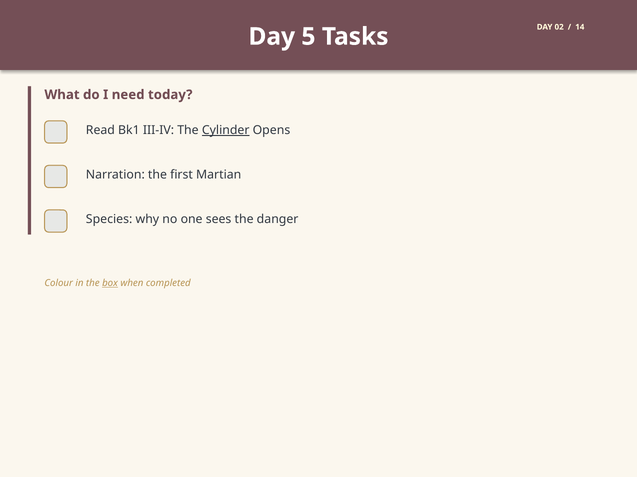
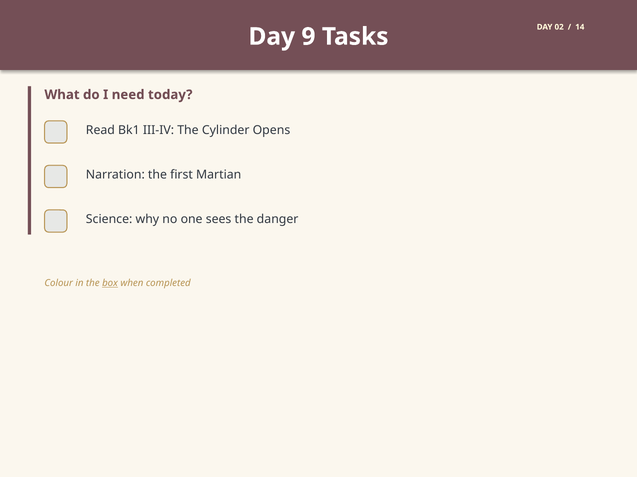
5: 5 -> 9
Cylinder underline: present -> none
Species: Species -> Science
